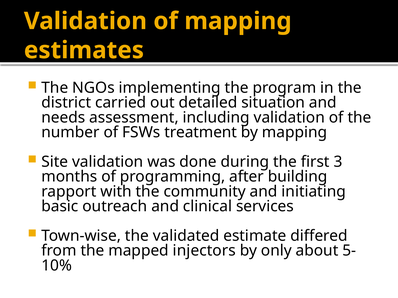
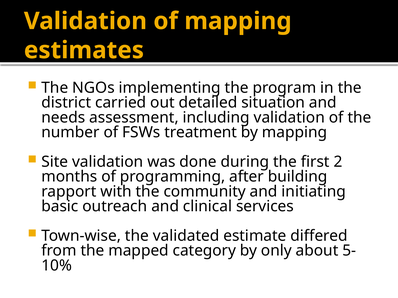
3: 3 -> 2
injectors: injectors -> category
